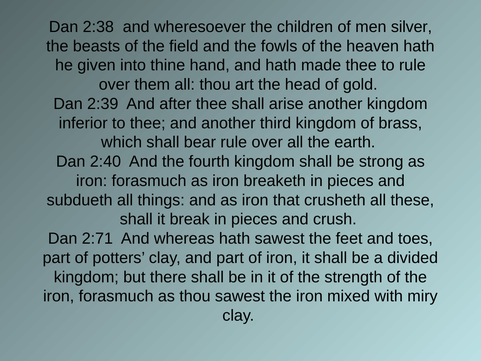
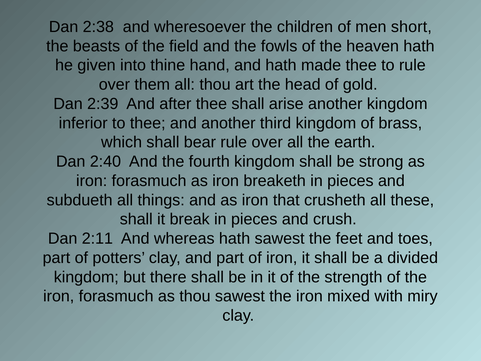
silver: silver -> short
2:71: 2:71 -> 2:11
